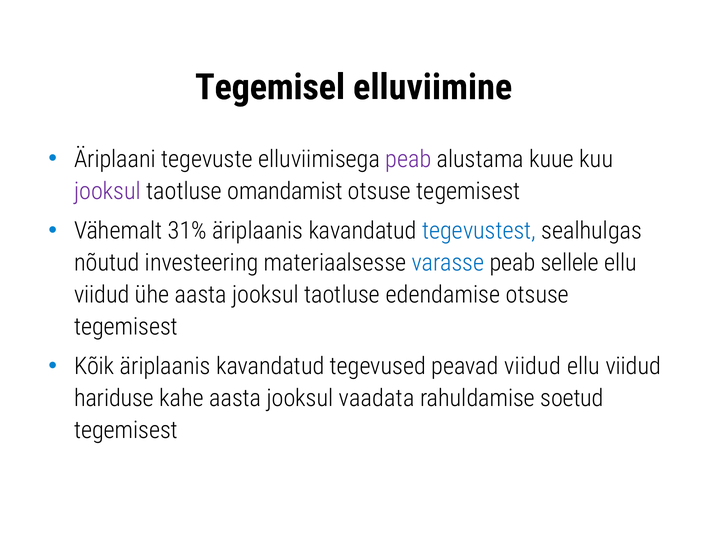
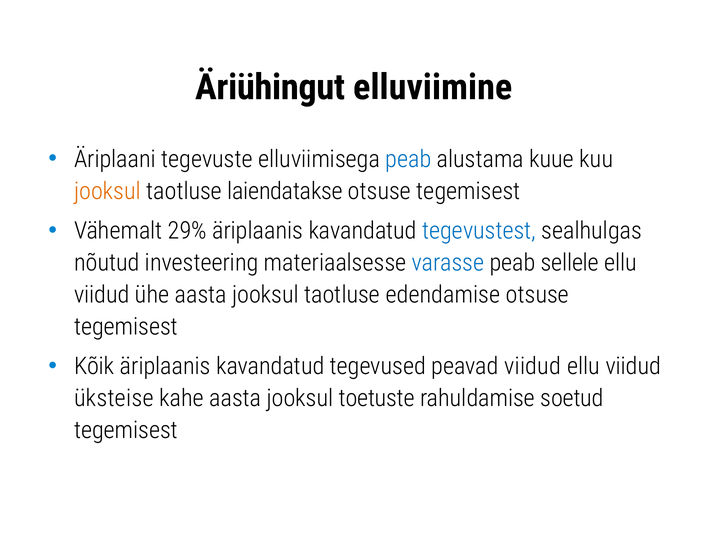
Tegemisel: Tegemisel -> Äriühingut
peab at (408, 159) colour: purple -> blue
jooksul at (107, 191) colour: purple -> orange
omandamist: omandamist -> laiendatakse
31%: 31% -> 29%
hariduse: hariduse -> üksteise
vaadata: vaadata -> toetuste
